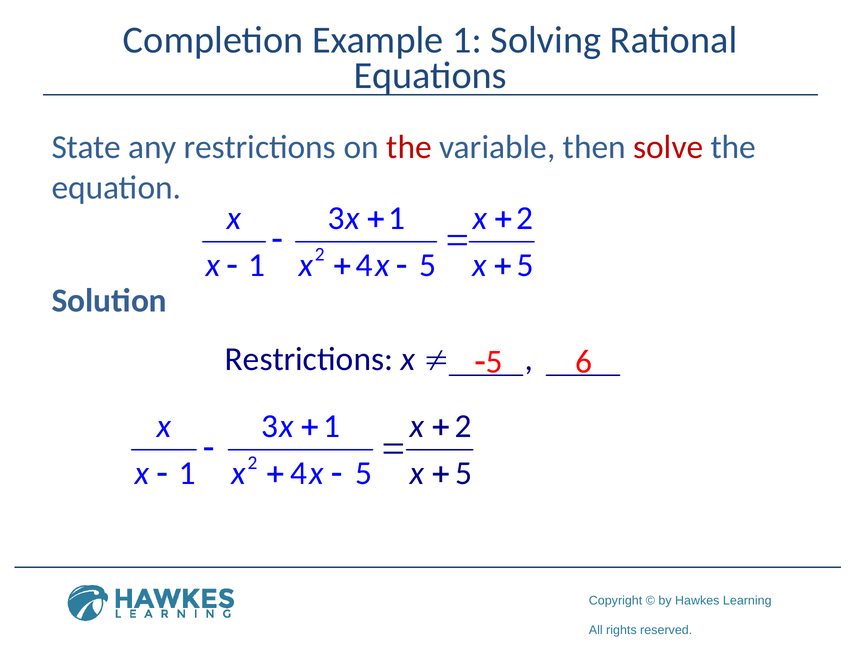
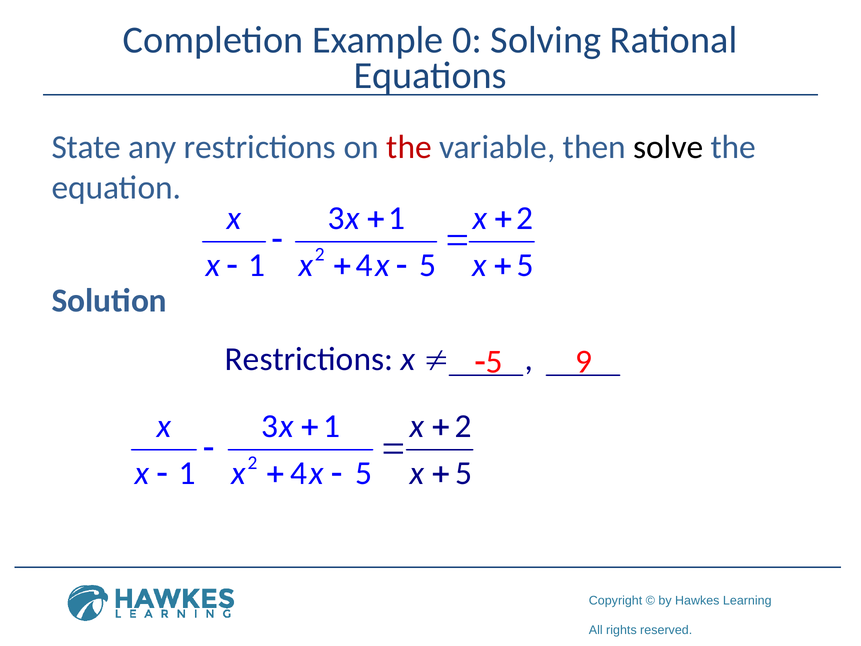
Example 1: 1 -> 0
solve colour: red -> black
6: 6 -> 9
